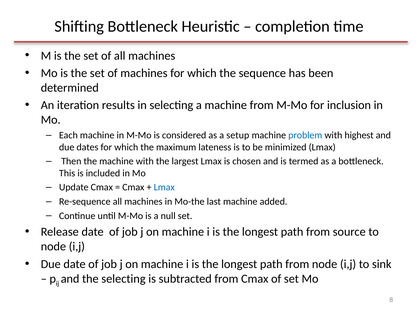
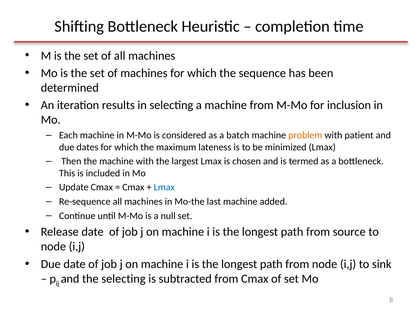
setup: setup -> batch
problem colour: blue -> orange
highest: highest -> patient
